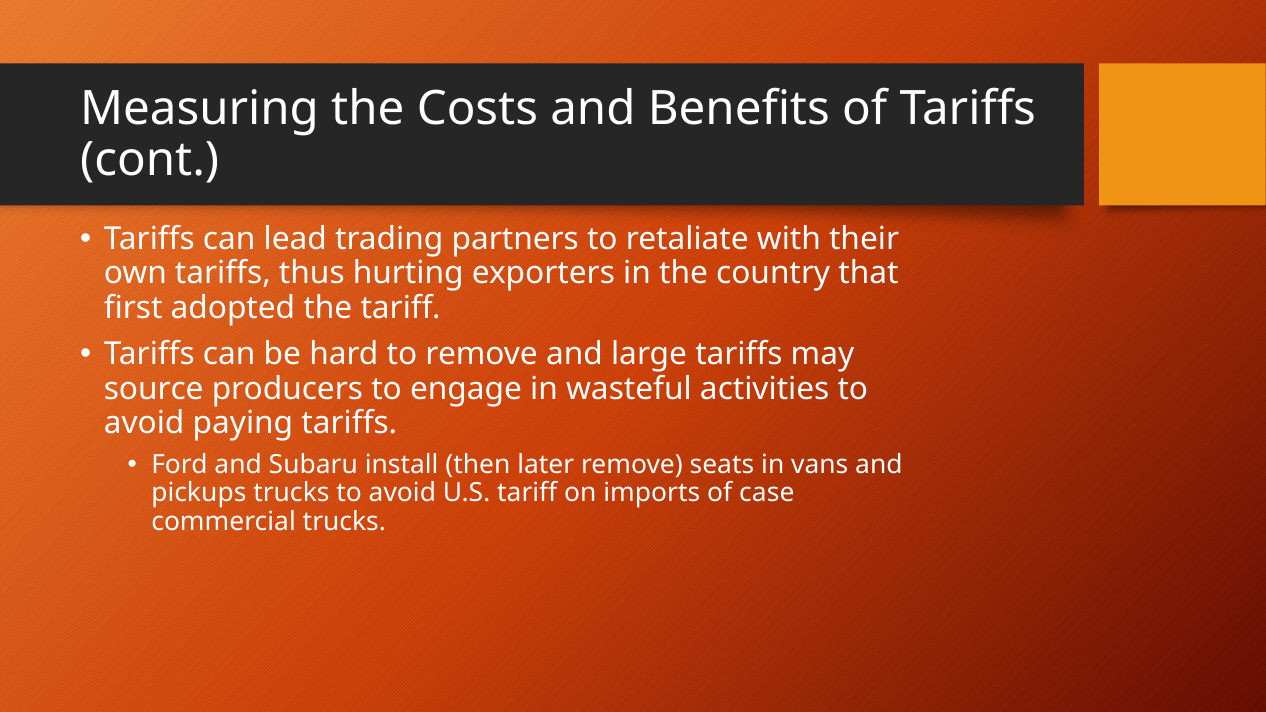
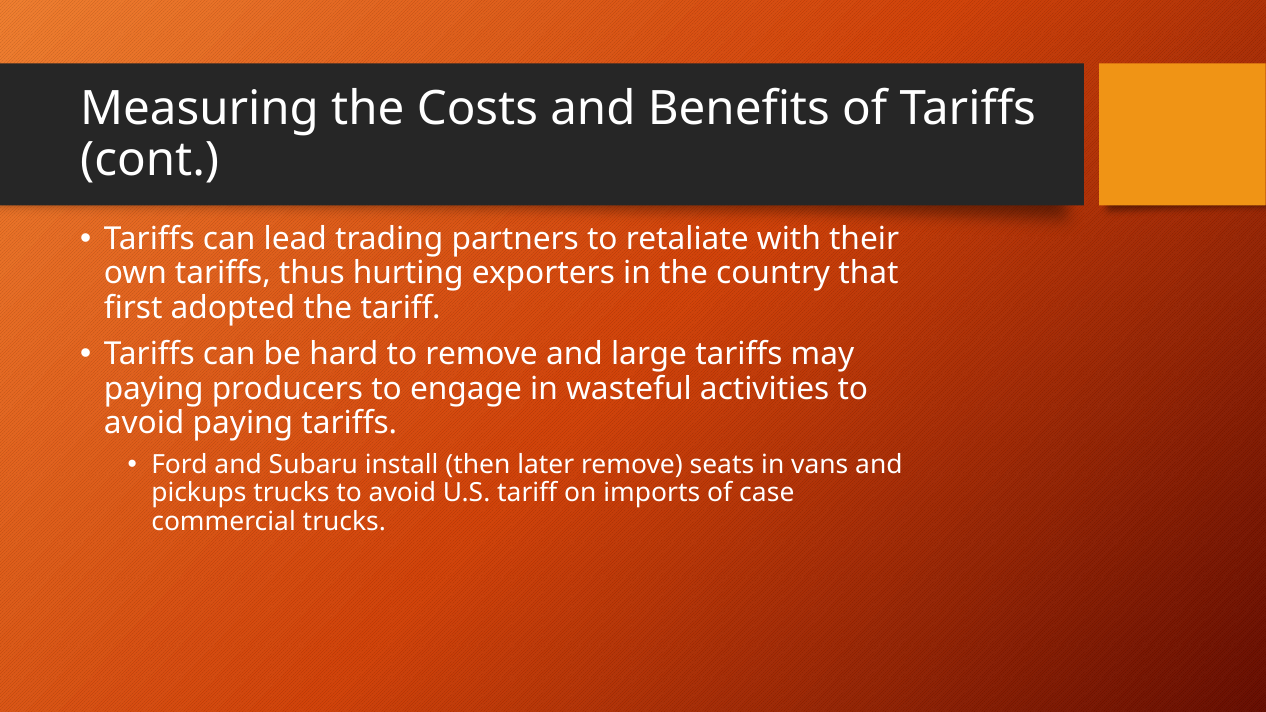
source at (154, 389): source -> paying
